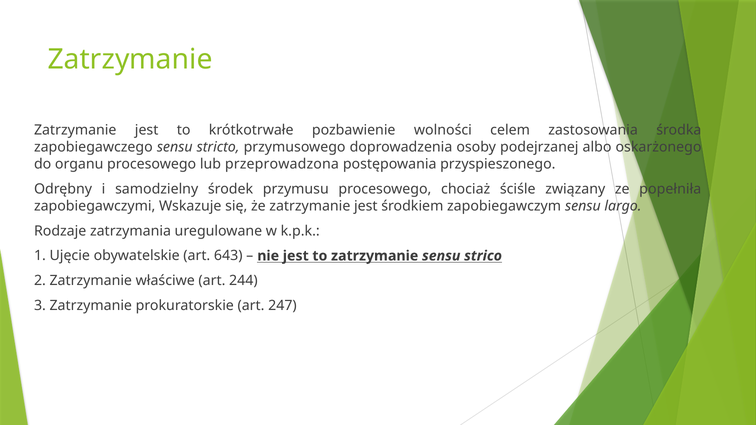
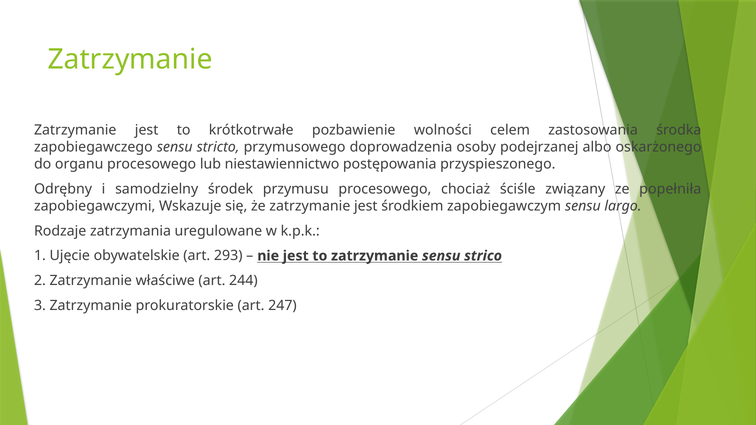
przeprowadzona: przeprowadzona -> niestawiennictwo
643: 643 -> 293
